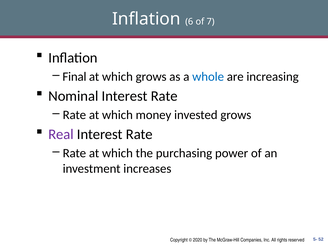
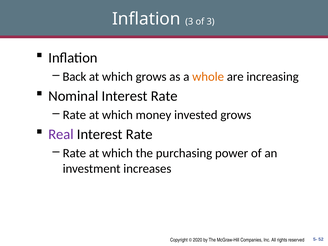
Inflation 6: 6 -> 3
of 7: 7 -> 3
Final: Final -> Back
whole colour: blue -> orange
